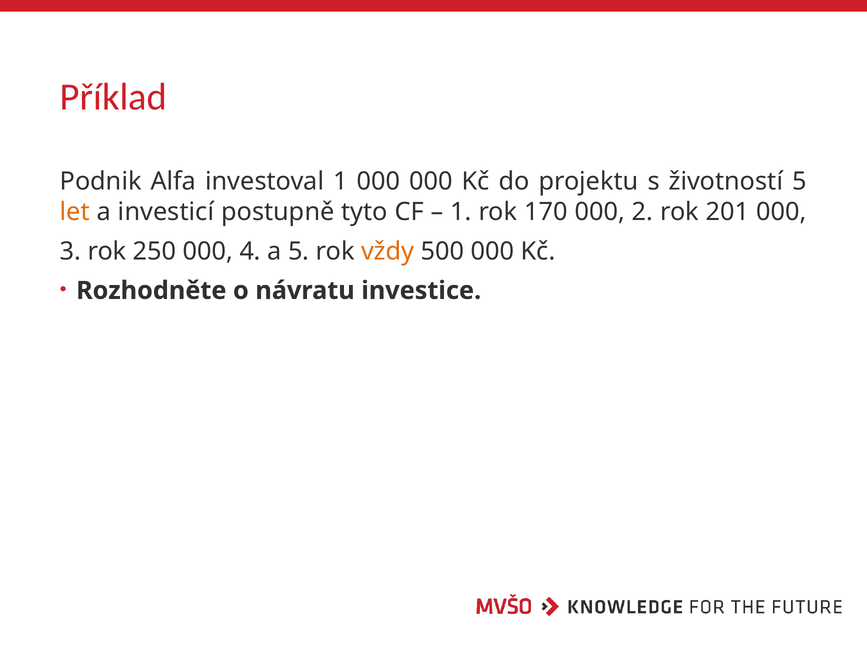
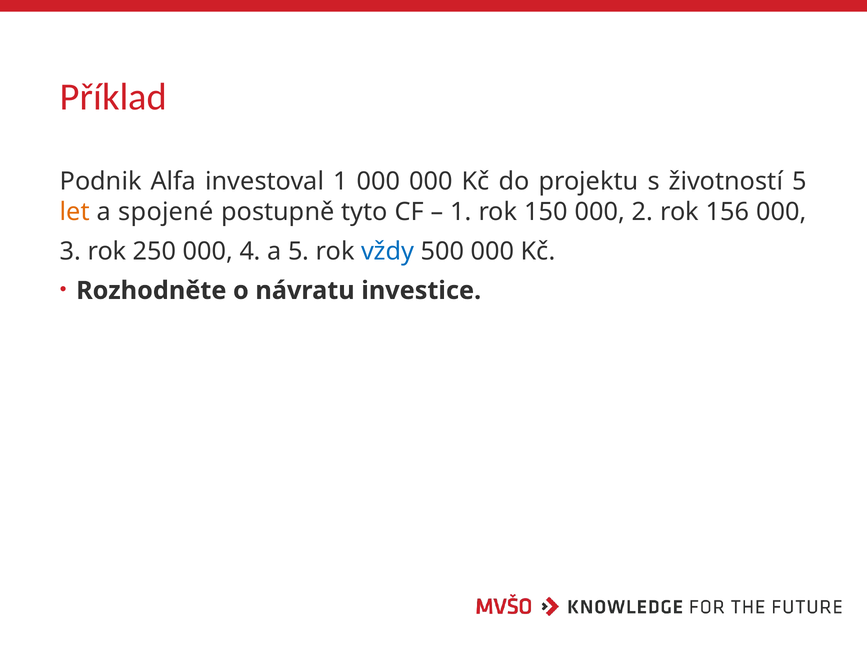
investicí: investicí -> spojené
170: 170 -> 150
201: 201 -> 156
vždy colour: orange -> blue
